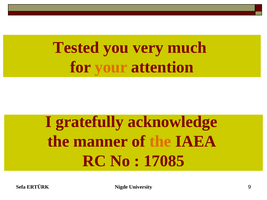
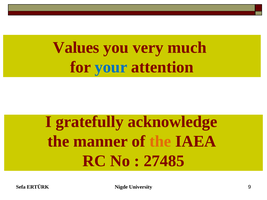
Tested: Tested -> Values
your colour: orange -> blue
17085: 17085 -> 27485
